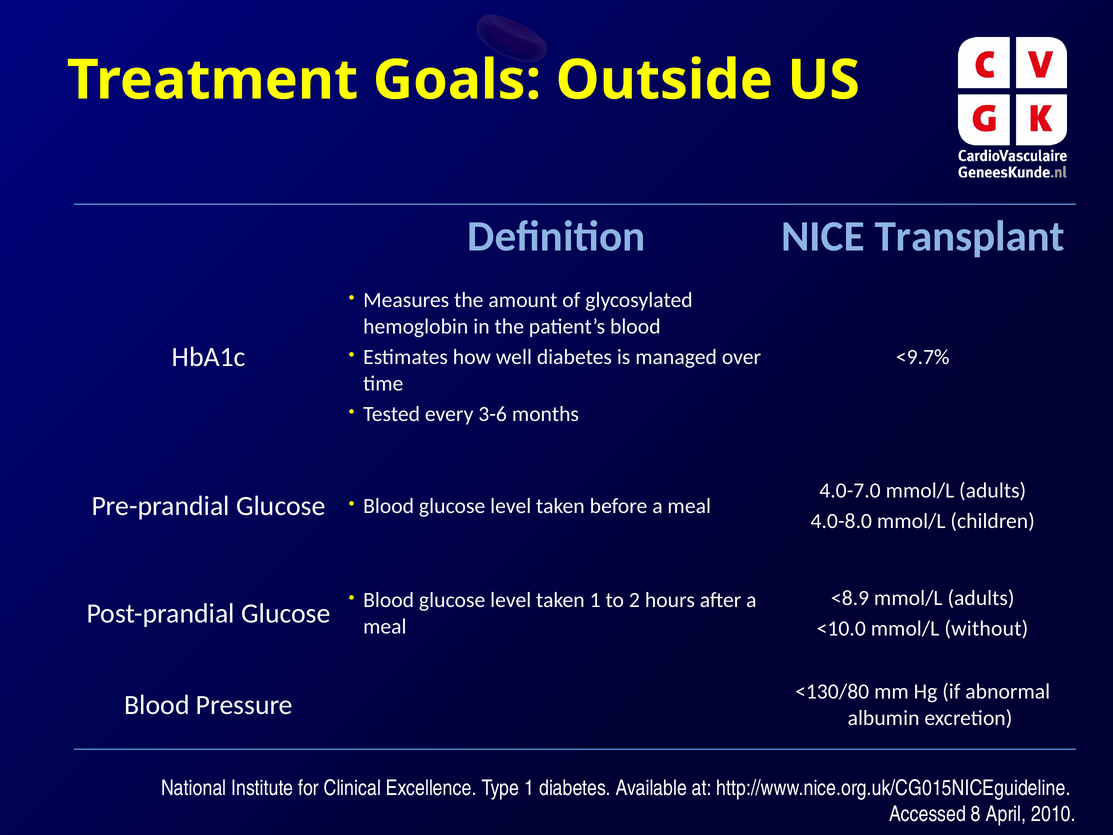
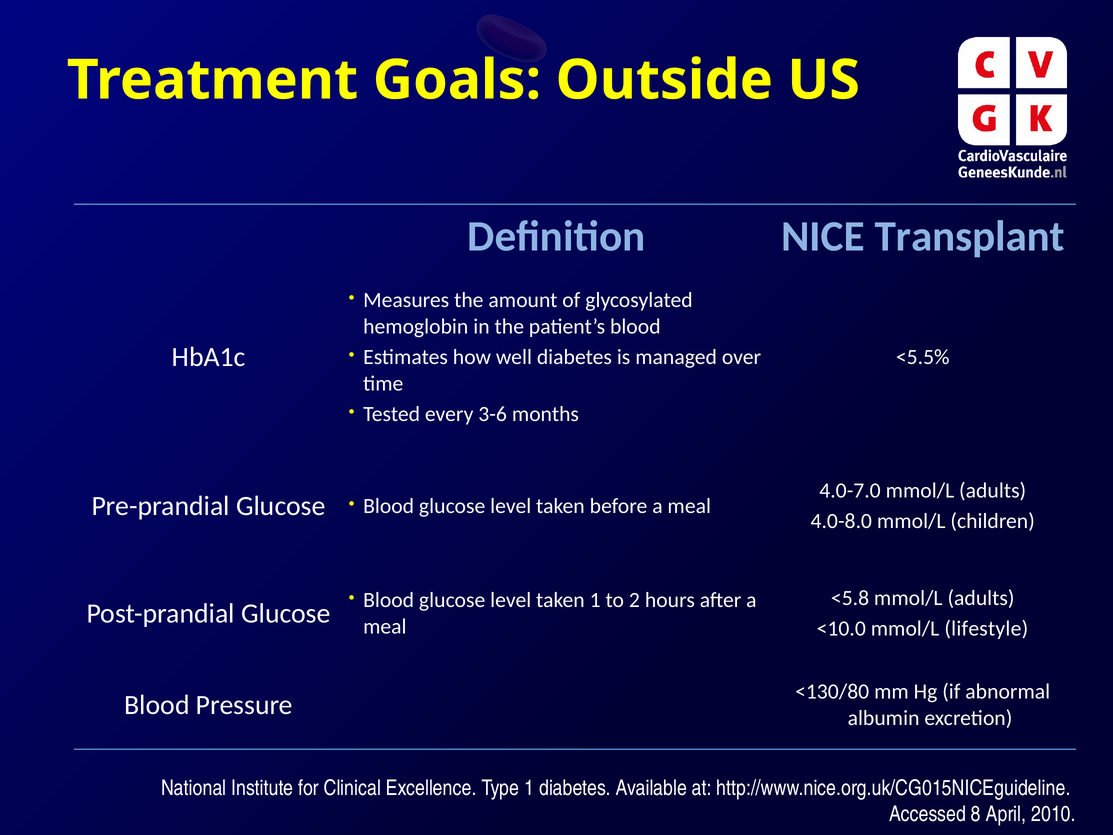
<9.7%: <9.7% -> <5.5%
<8.9: <8.9 -> <5.8
without: without -> lifestyle
